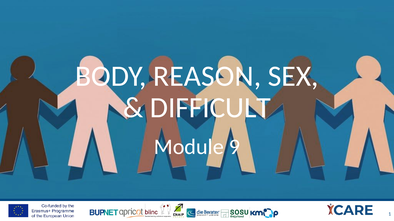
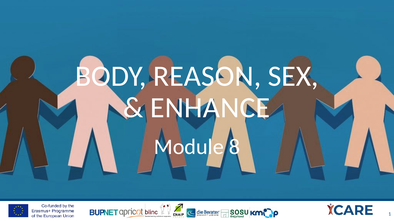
DIFFICULT: DIFFICULT -> ENHANCE
9: 9 -> 8
